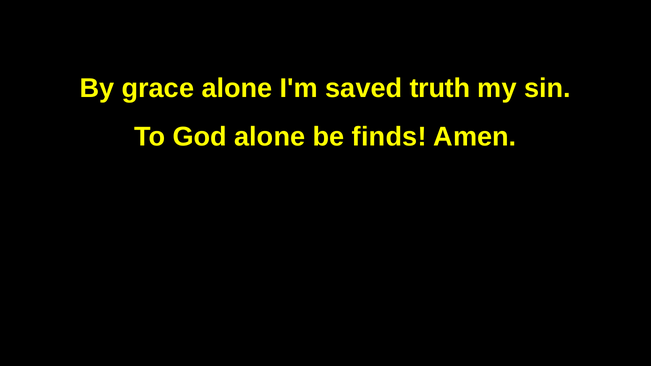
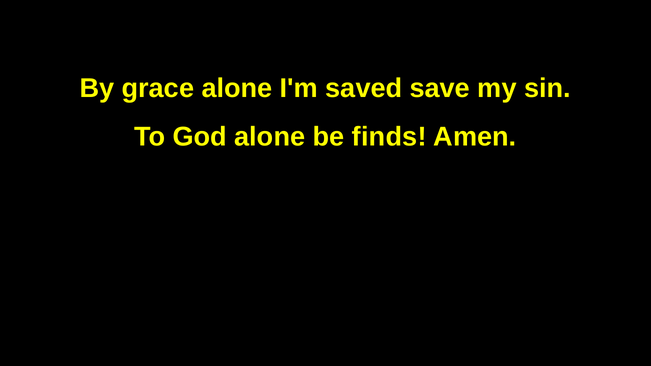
truth: truth -> save
